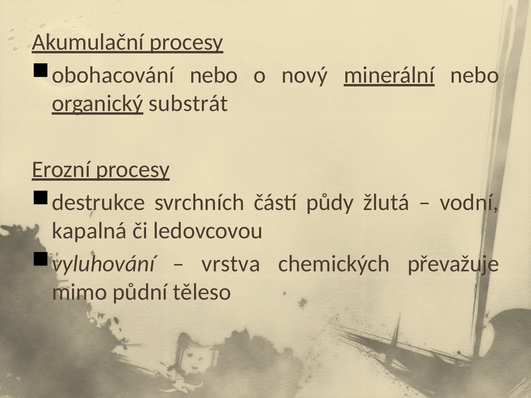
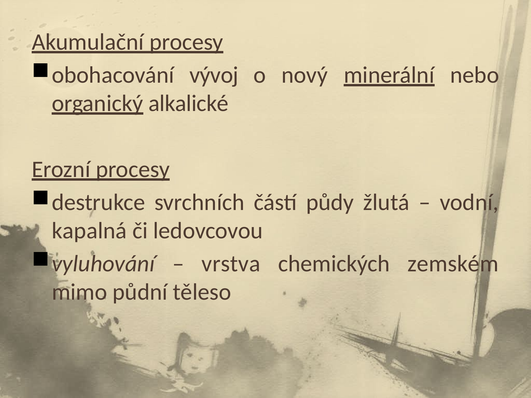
obohacování nebo: nebo -> vývoj
substrát: substrát -> alkalické
převažuje: převažuje -> zemském
